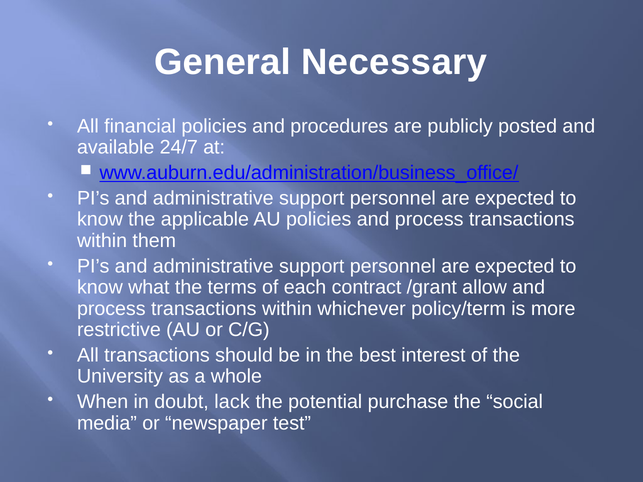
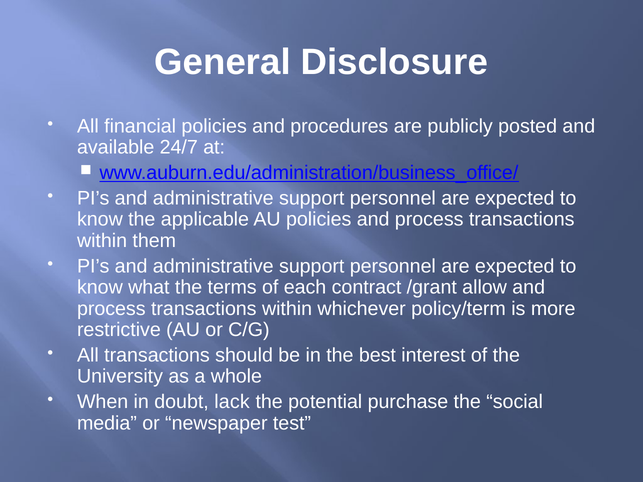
Necessary: Necessary -> Disclosure
